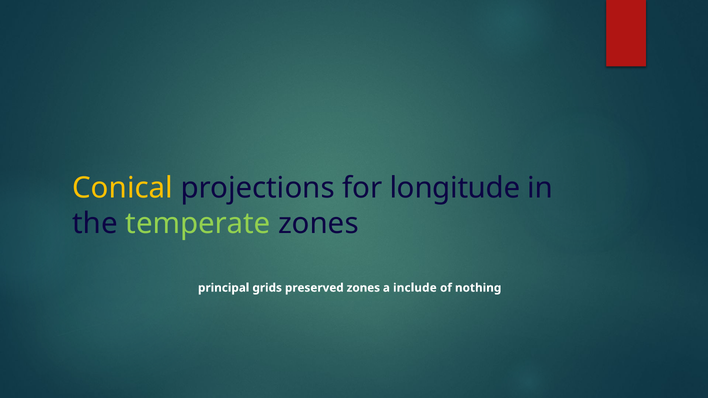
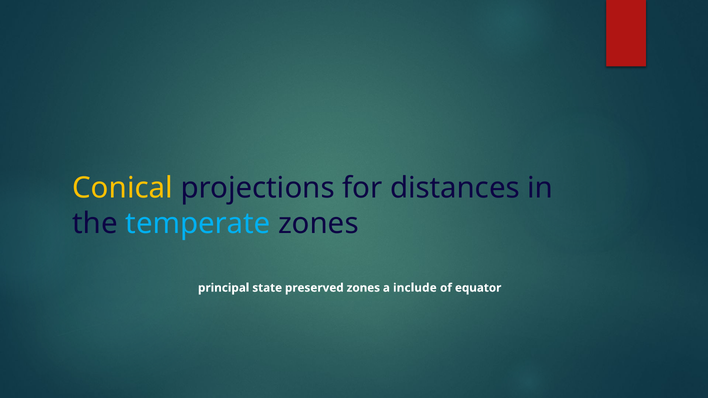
longitude: longitude -> distances
temperate colour: light green -> light blue
grids: grids -> state
nothing: nothing -> equator
